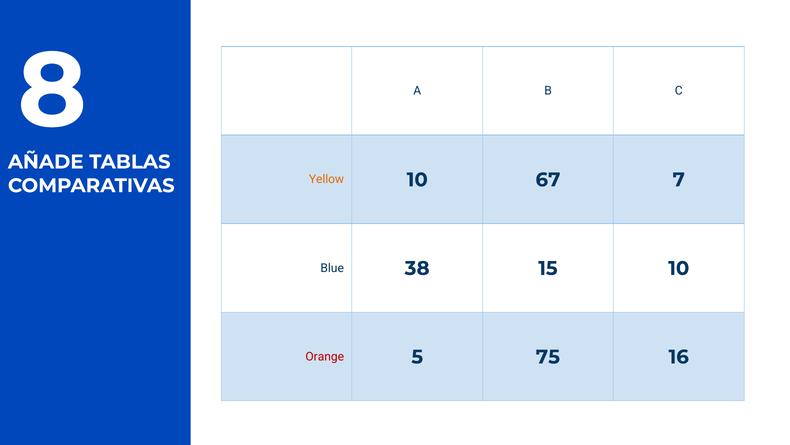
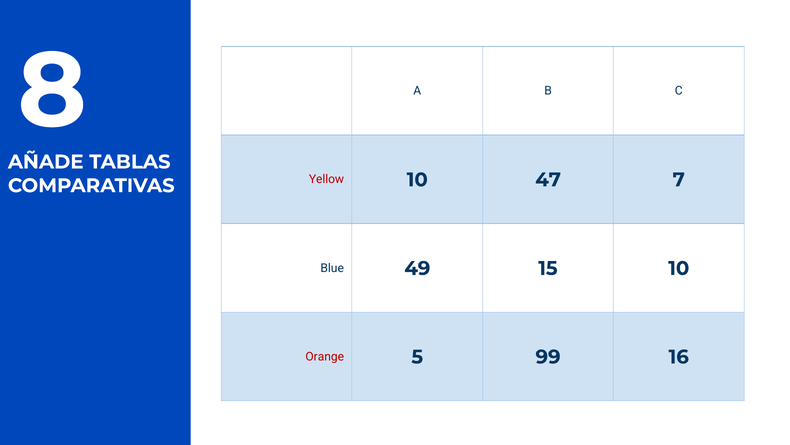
Yellow colour: orange -> red
67: 67 -> 47
38: 38 -> 49
75: 75 -> 99
